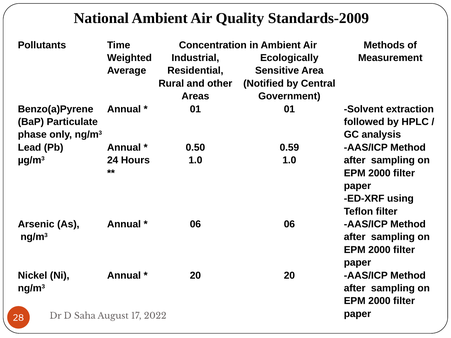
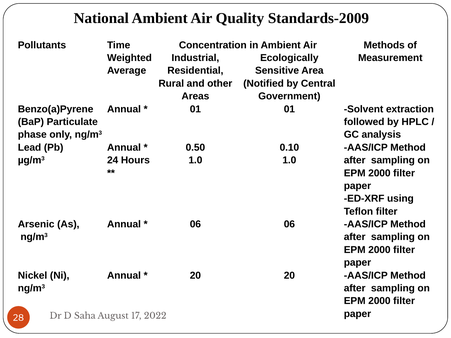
0.59: 0.59 -> 0.10
